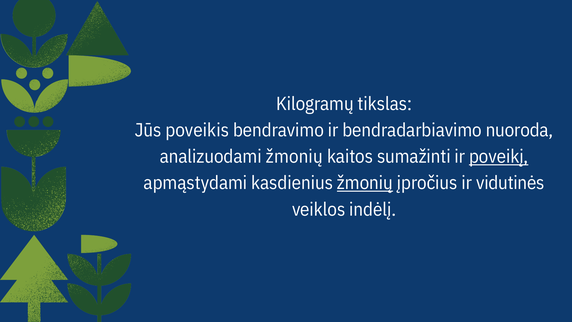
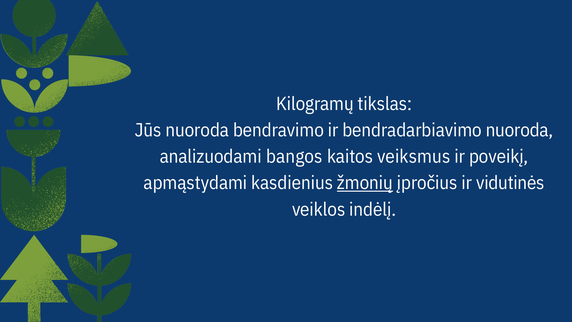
Jūs poveikis: poveikis -> nuoroda
analizuodami žmonių: žmonių -> bangos
sumažinti: sumažinti -> veiksmus
poveikį underline: present -> none
